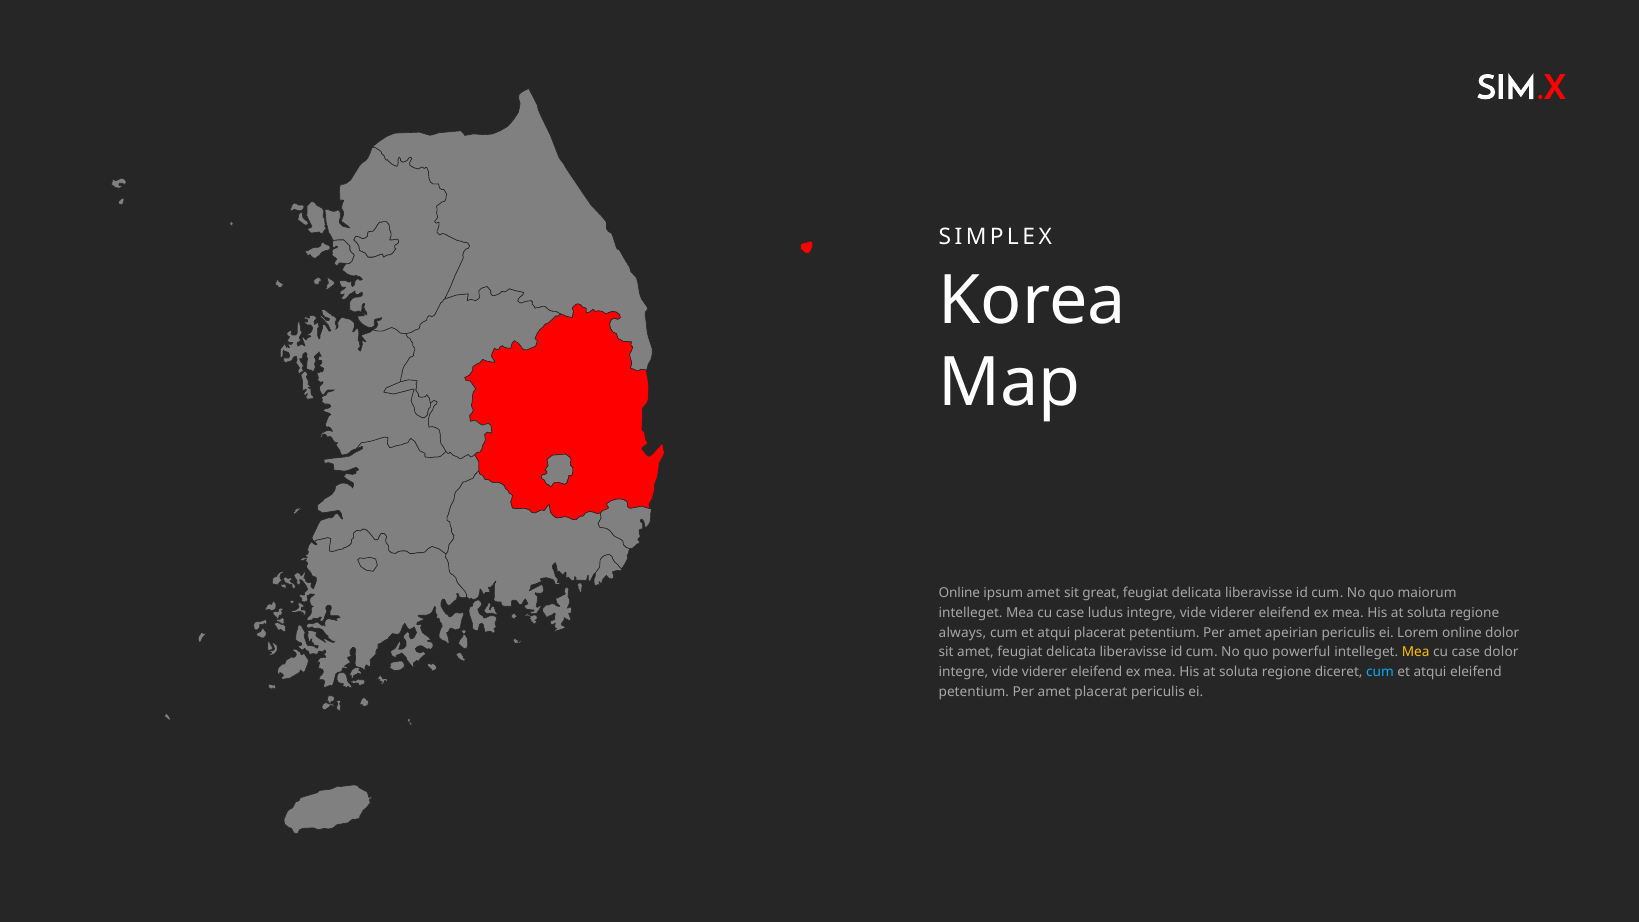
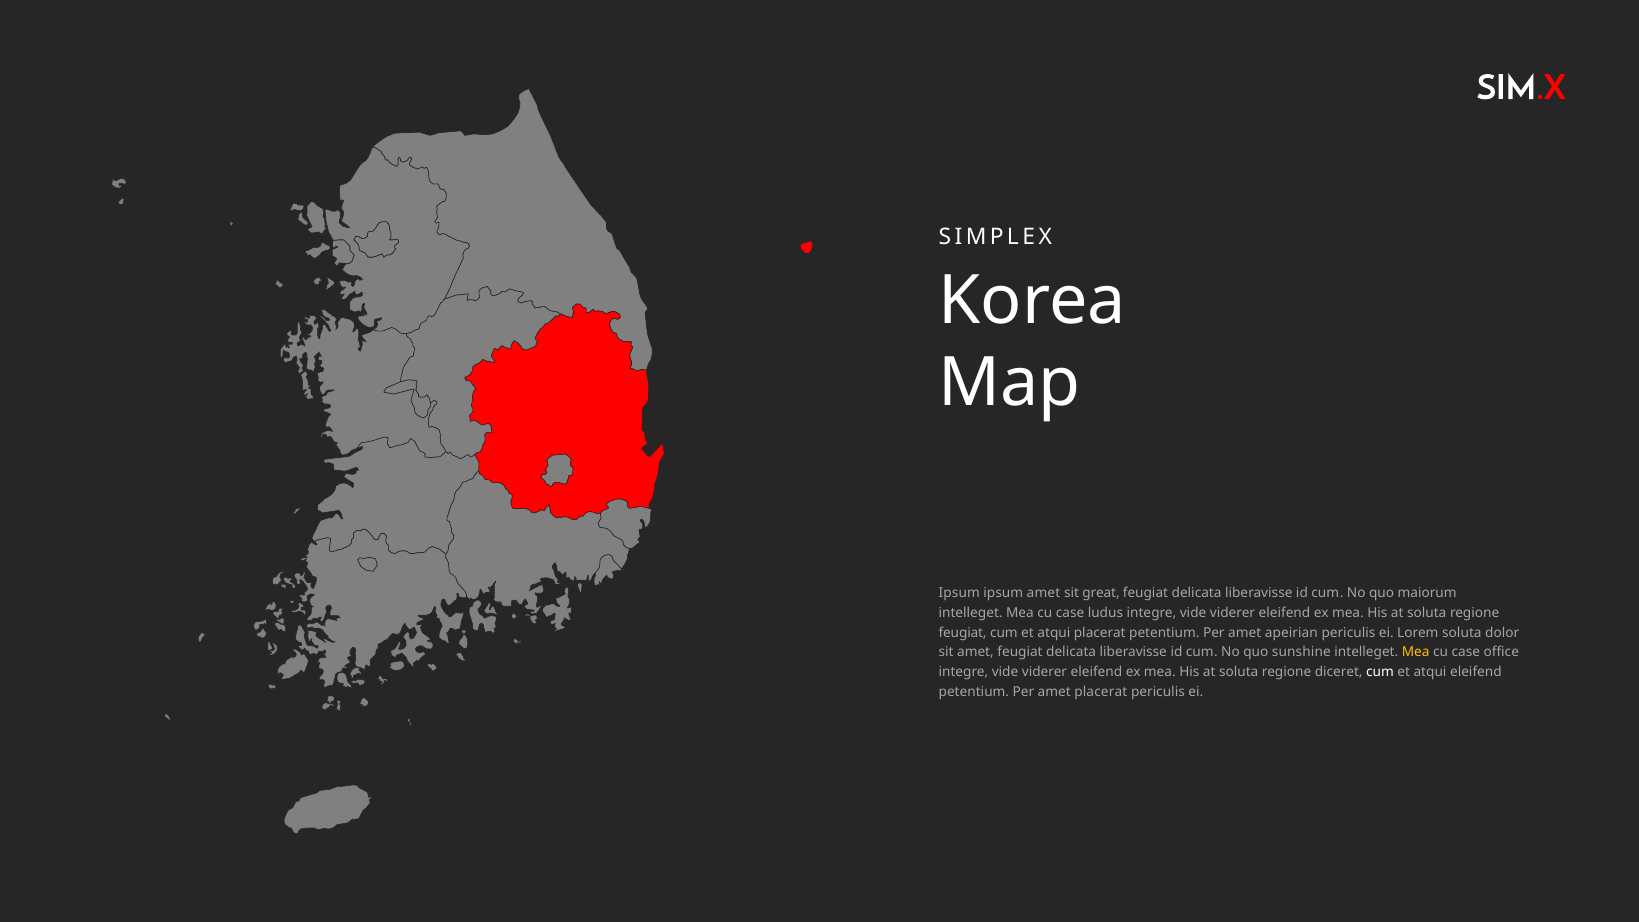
Online at (959, 593): Online -> Ipsum
always at (962, 633): always -> feugiat
Lorem online: online -> soluta
powerful: powerful -> sunshine
case dolor: dolor -> office
cum at (1380, 672) colour: light blue -> white
